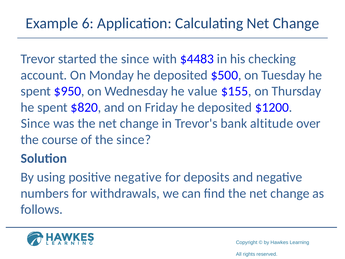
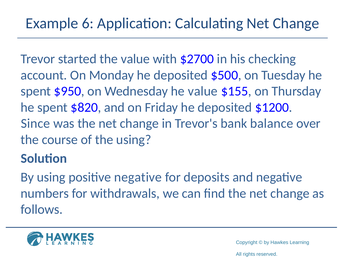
started the since: since -> value
$4483: $4483 -> $2700
altitude: altitude -> balance
of the since: since -> using
